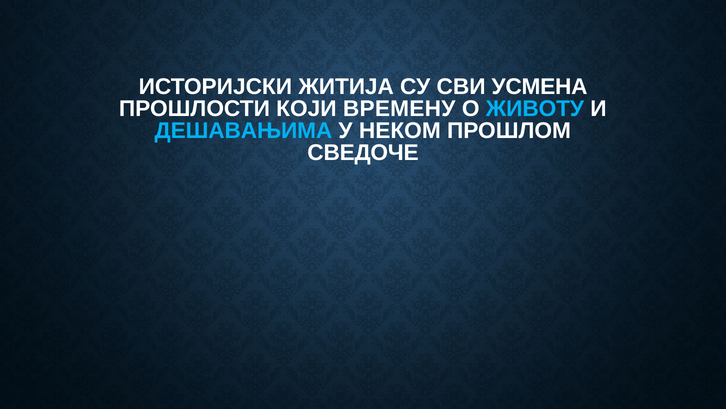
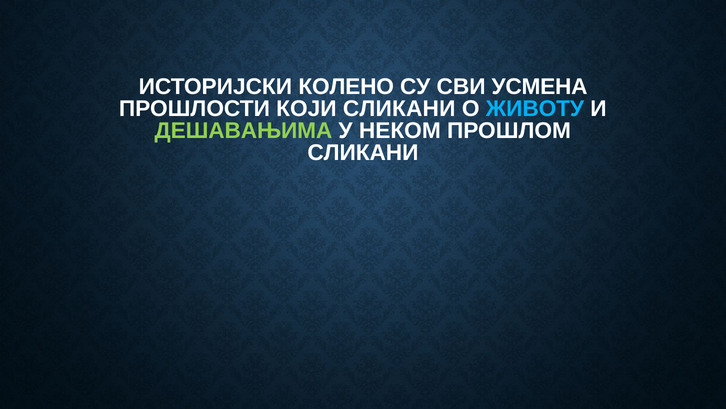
ЖИТИЈА: ЖИТИЈА -> КОЛЕНО
КОЈИ ВРЕМЕНУ: ВРЕМЕНУ -> СЛИКАНИ
ДЕШАВАЊИМА colour: light blue -> light green
СВЕДОЧЕ at (363, 153): СВЕДОЧЕ -> СЛИКАНИ
